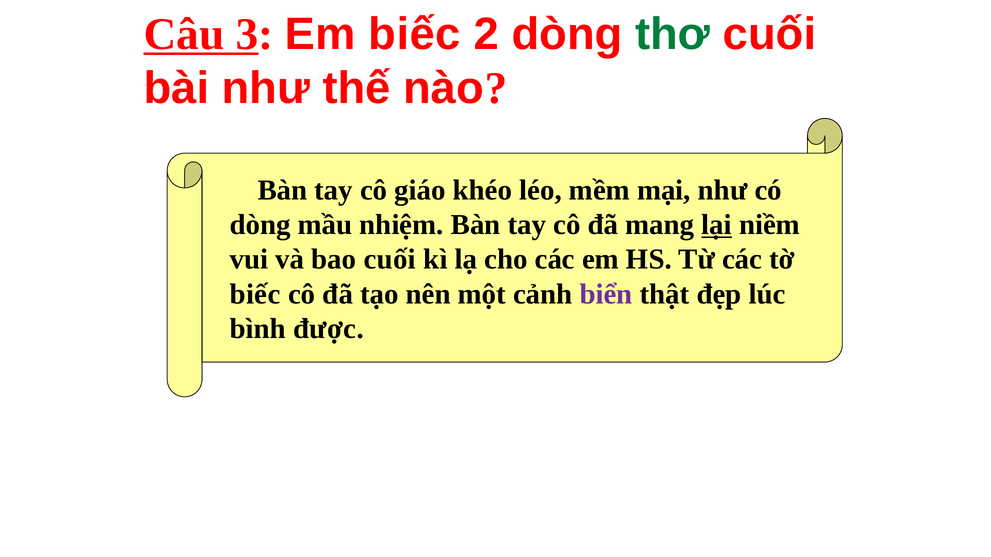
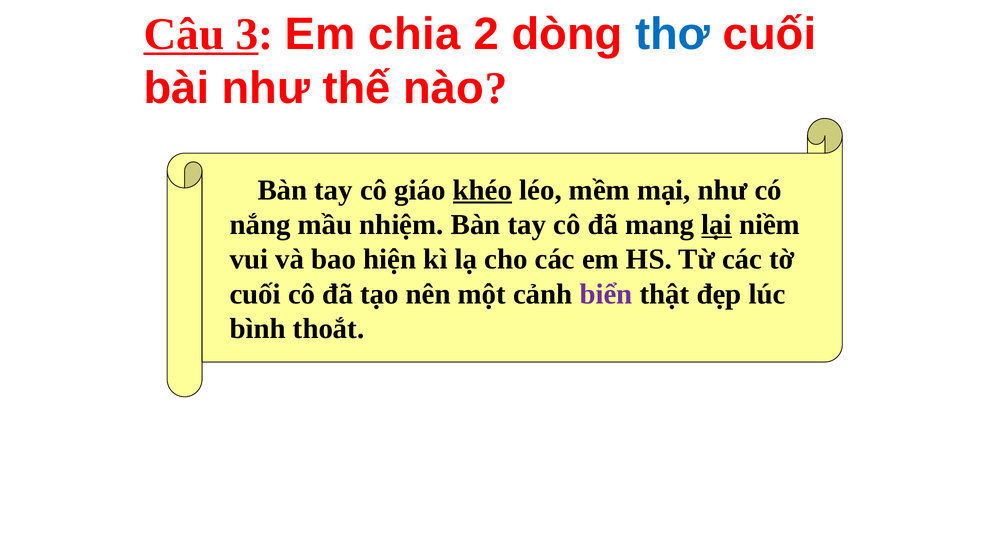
Em biếc: biếc -> chia
thơ colour: green -> blue
khéo underline: none -> present
dòng at (260, 225): dòng -> nắng
bao cuối: cuối -> hiện
biếc at (255, 294): biếc -> cuối
được: được -> thoắt
